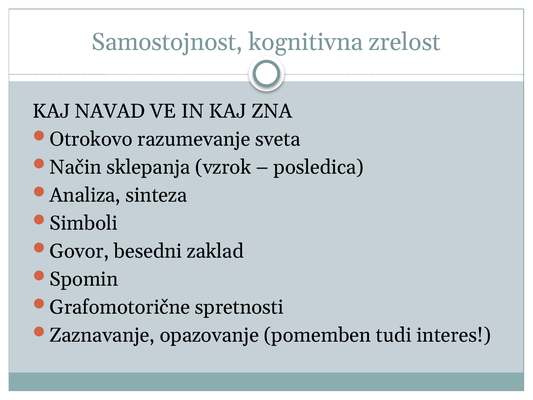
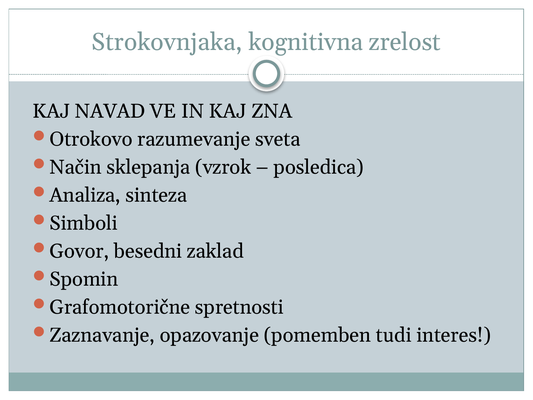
Samostojnost: Samostojnost -> Strokovnjaka
